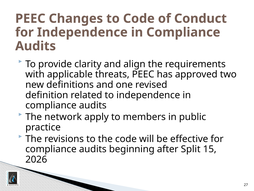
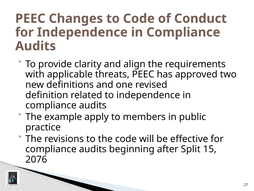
network: network -> example
2026: 2026 -> 2076
